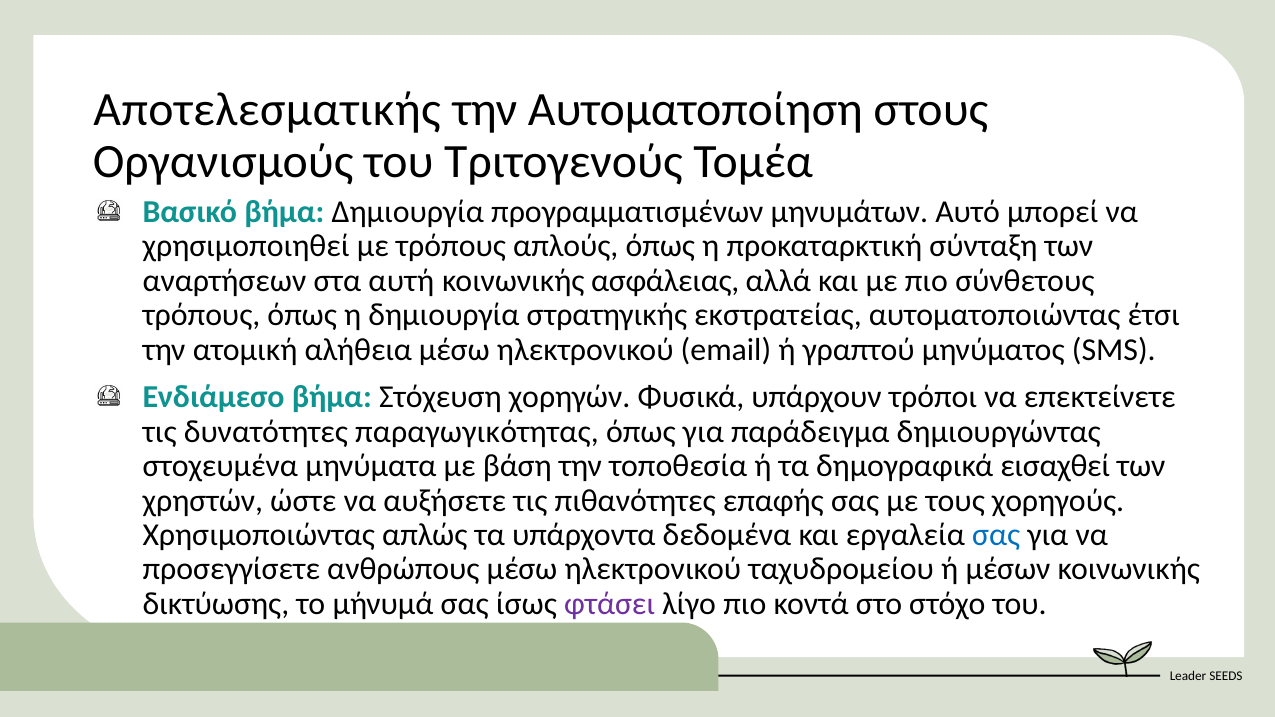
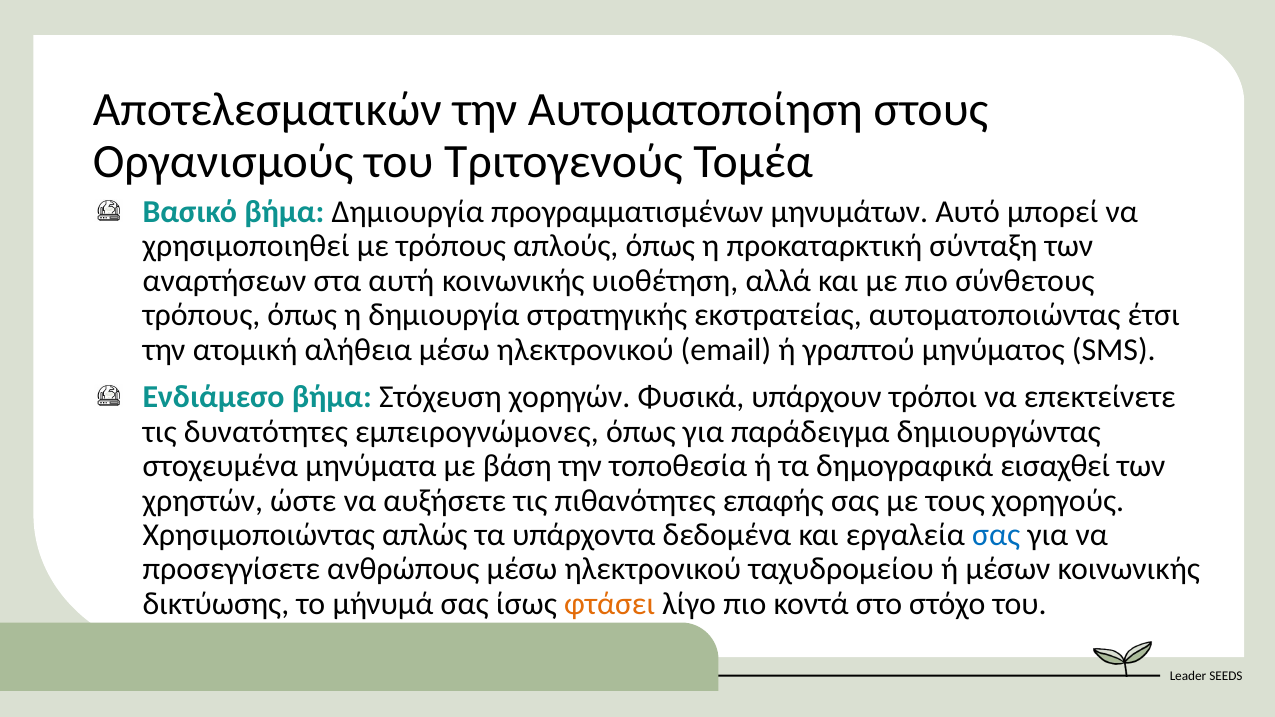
Αποτελεσματικής: Αποτελεσματικής -> Αποτελεσματικών
ασφάλειας: ασφάλειας -> υιοθέτηση
παραγωγικότητας: παραγωγικότητας -> εμπειρογνώμονες
φτάσει colour: purple -> orange
